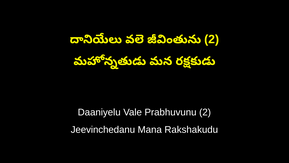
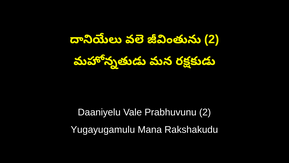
Jeevinchedanu: Jeevinchedanu -> Yugayugamulu
